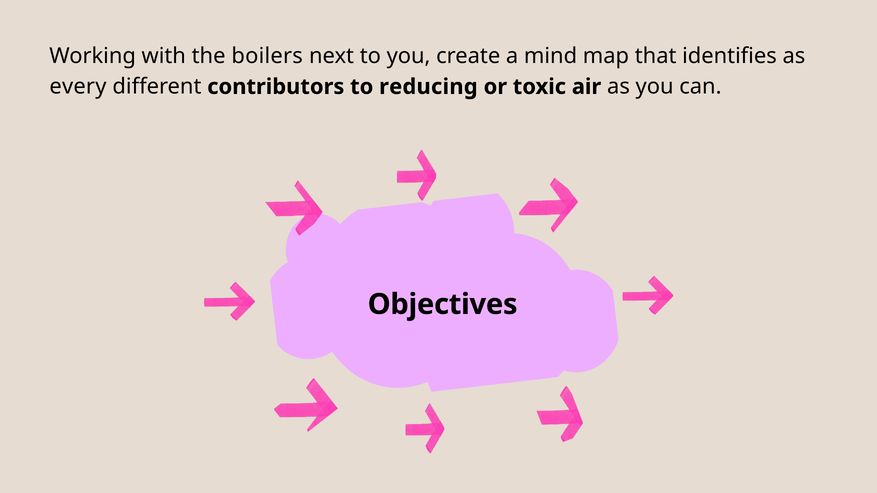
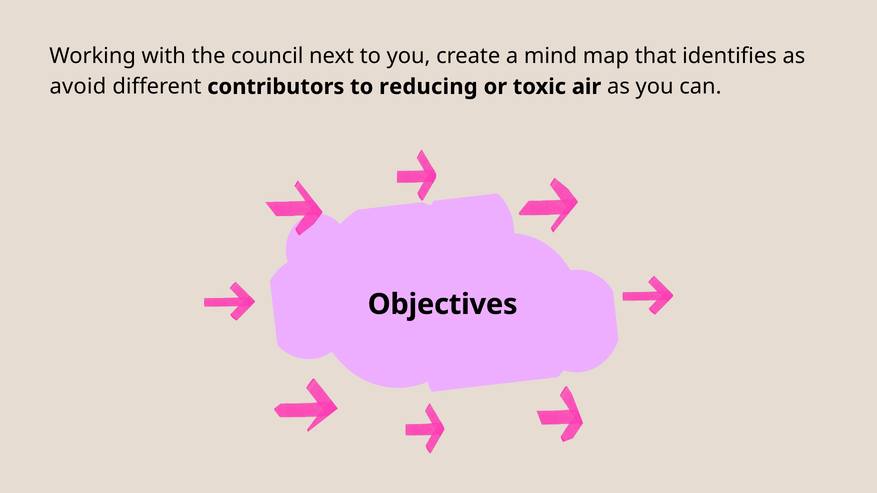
boilers: boilers -> council
every: every -> avoid
